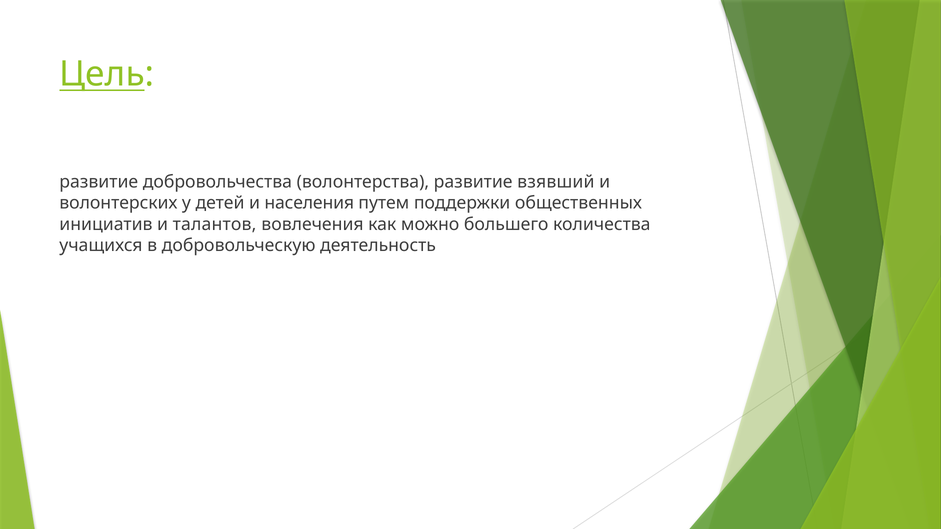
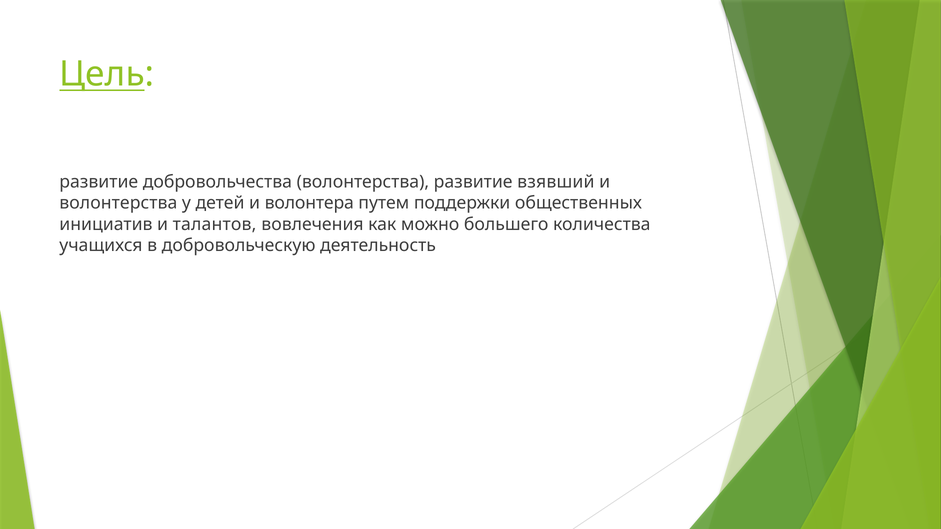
волонтерских at (118, 203): волонтерских -> волонтерства
населения: населения -> волонтера
